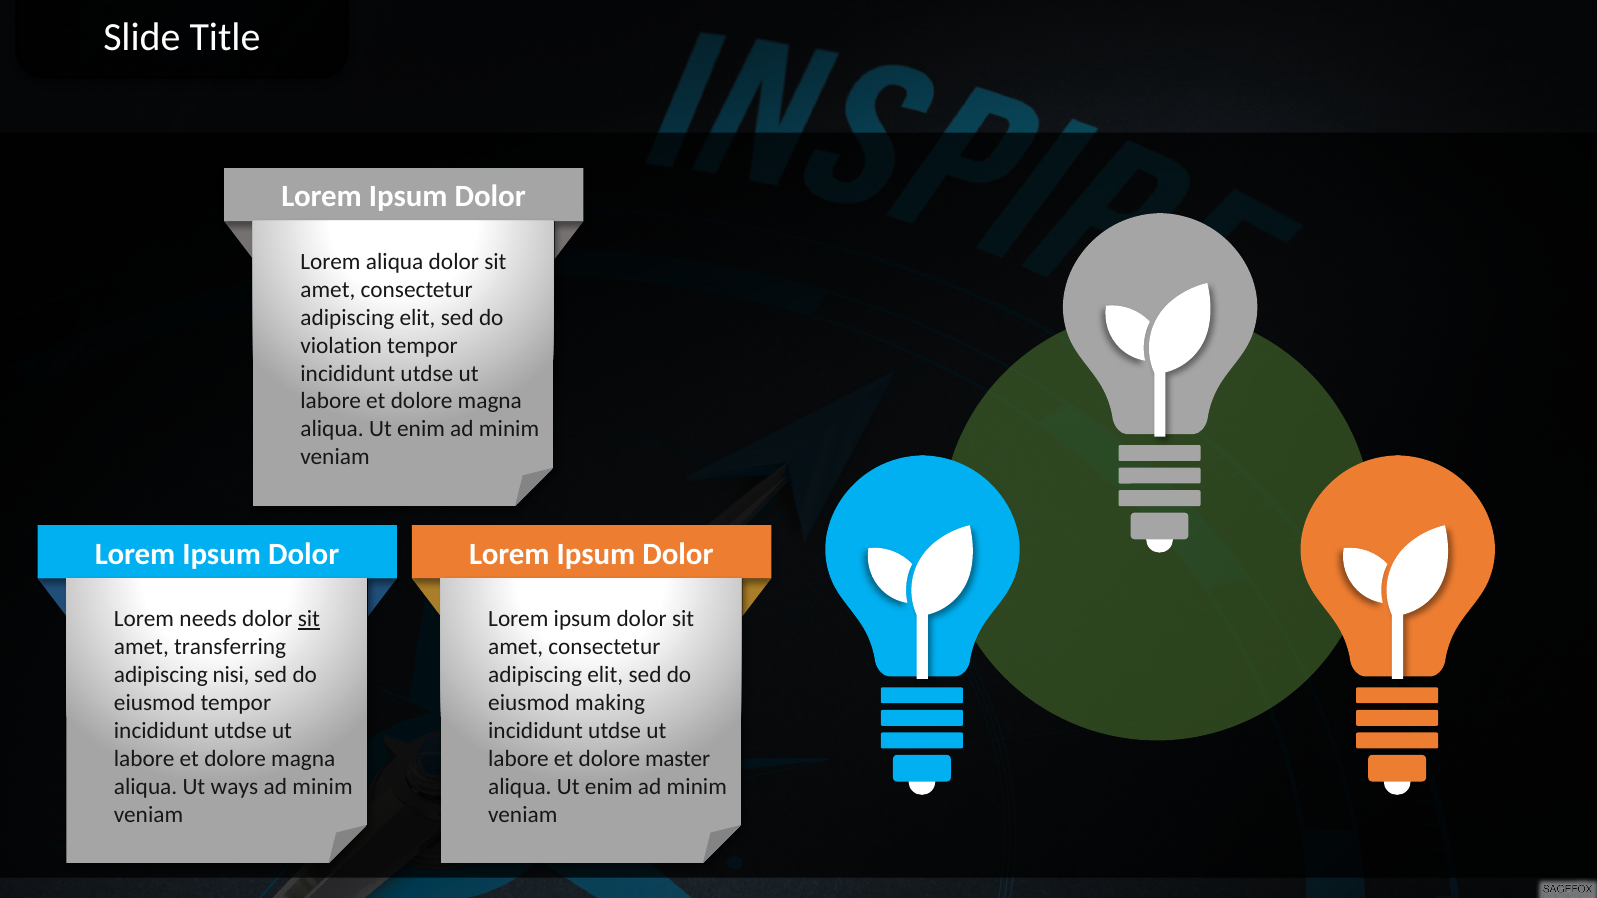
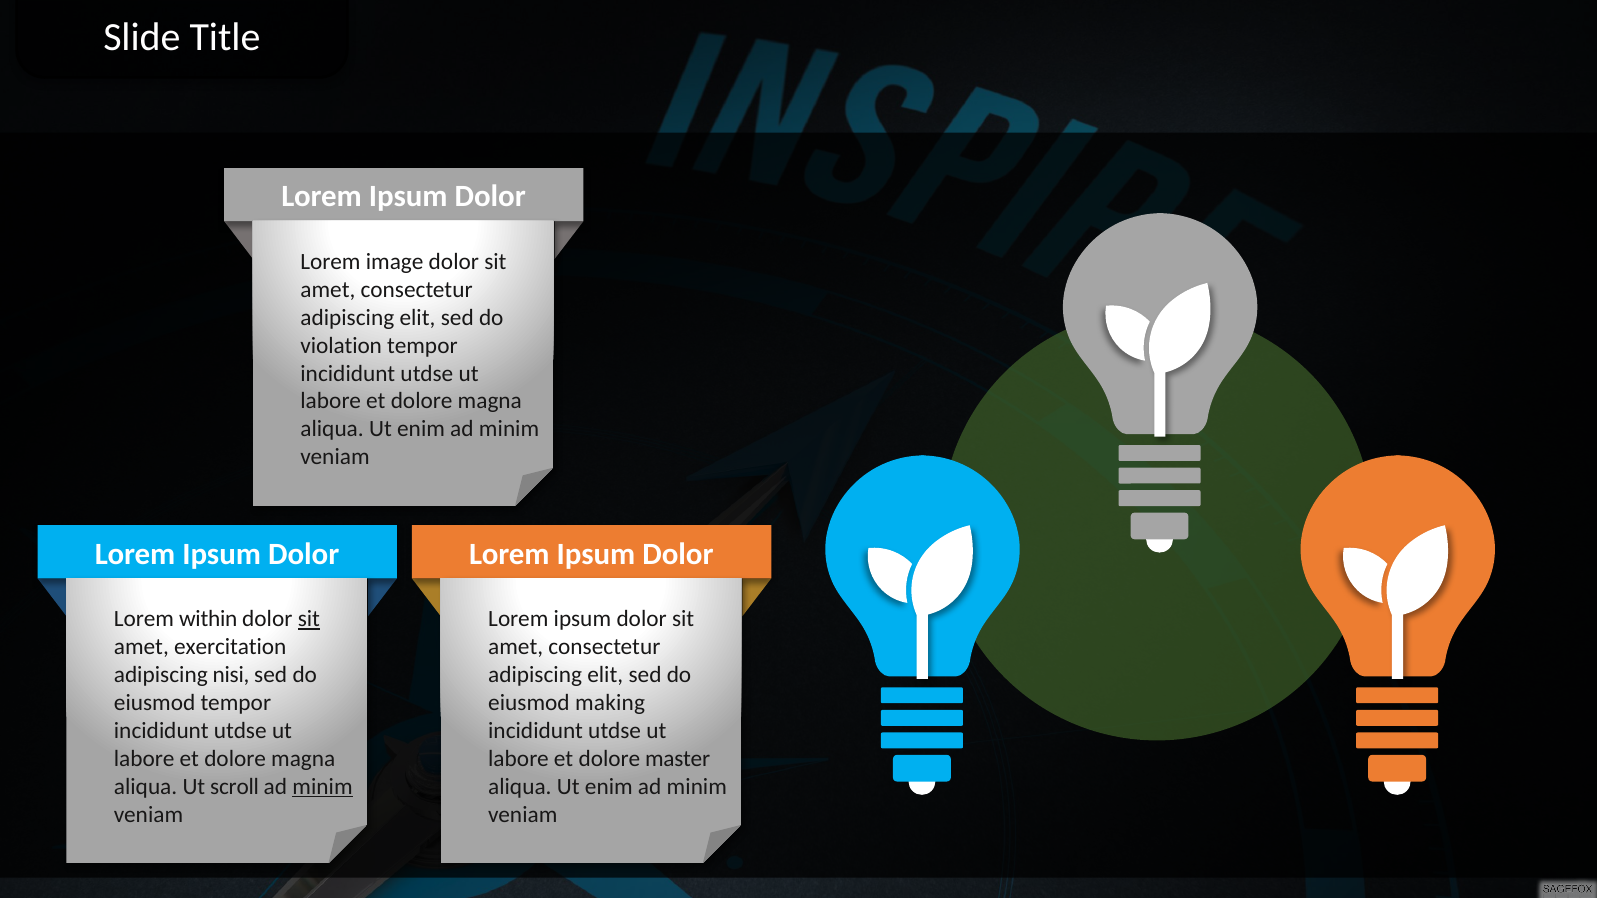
Lorem aliqua: aliqua -> image
needs: needs -> within
transferring: transferring -> exercitation
ways: ways -> scroll
minim at (323, 787) underline: none -> present
